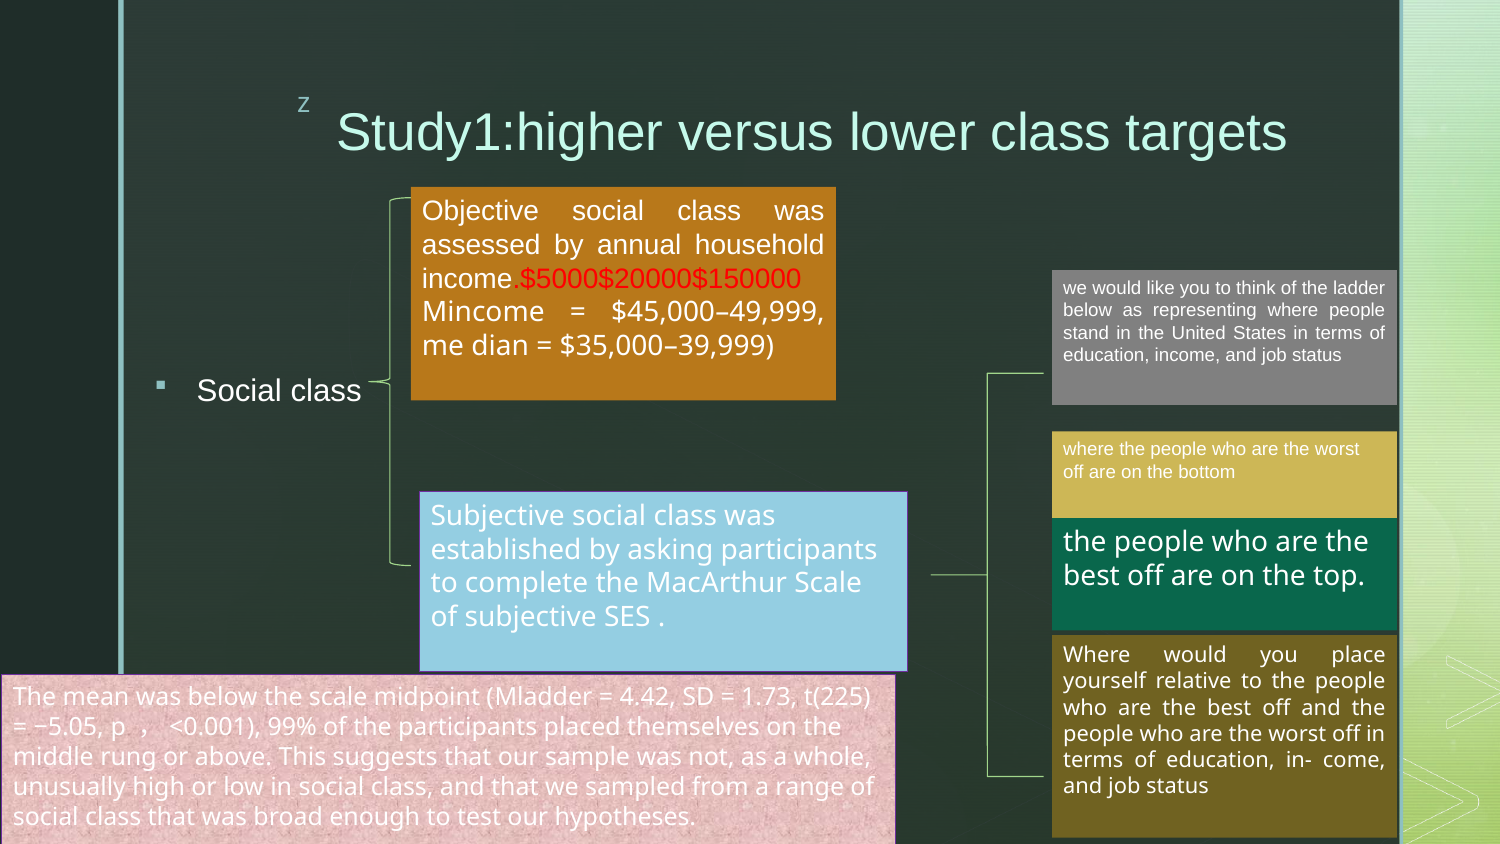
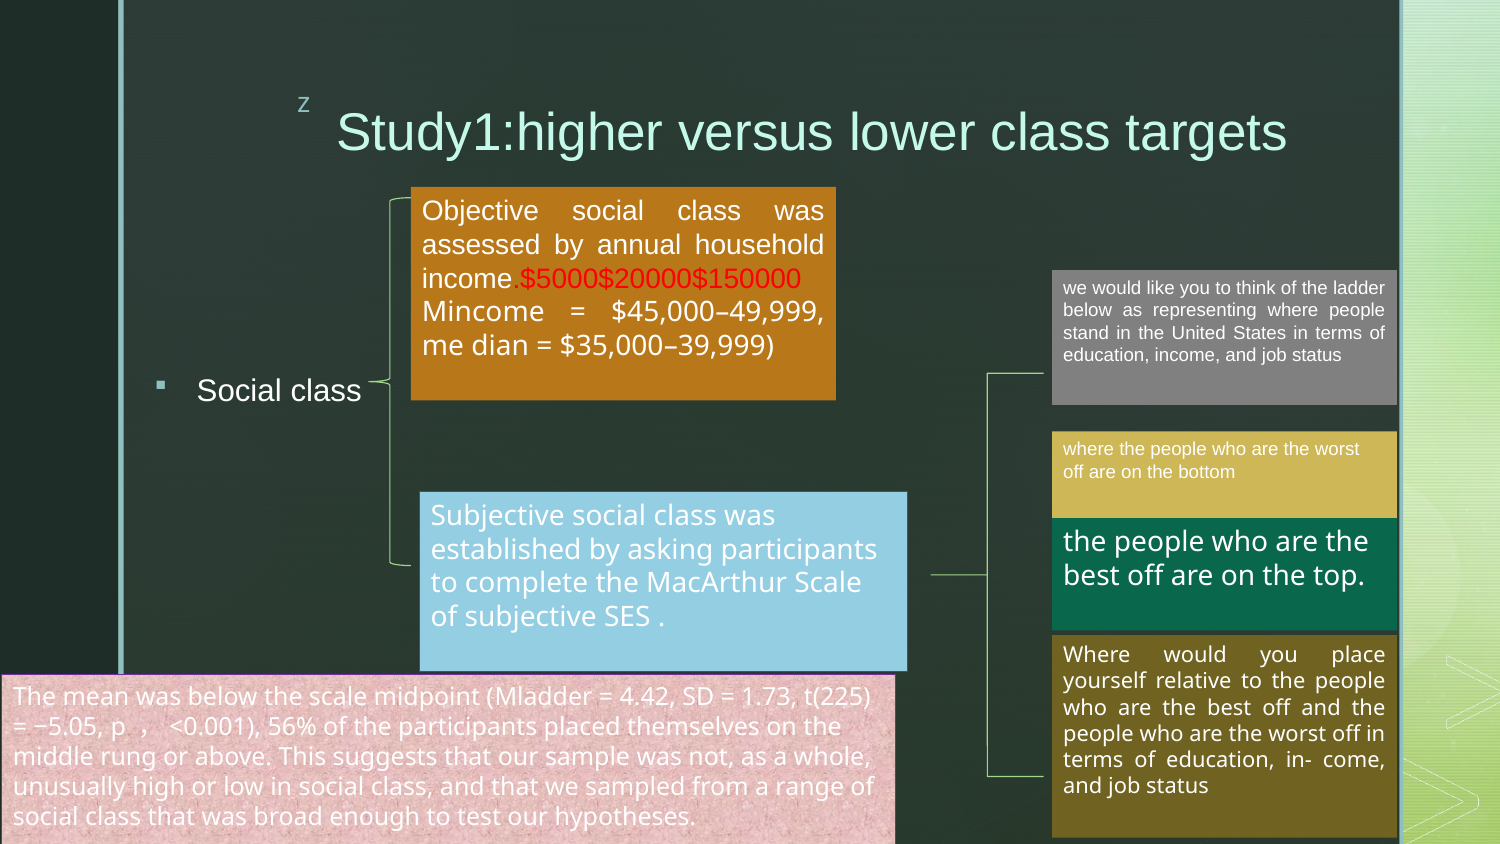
99%: 99% -> 56%
